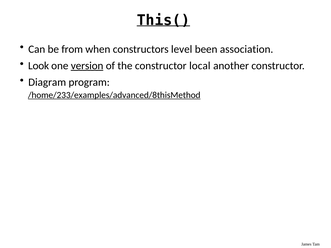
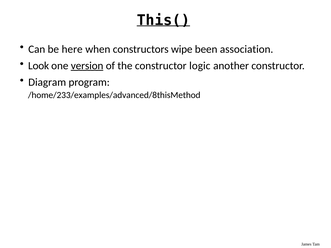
from: from -> here
level: level -> wipe
local: local -> logic
/home/233/examples/advanced/8thisMethod underline: present -> none
